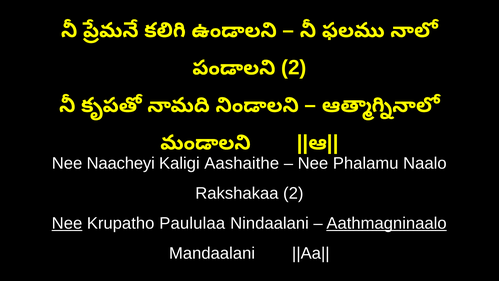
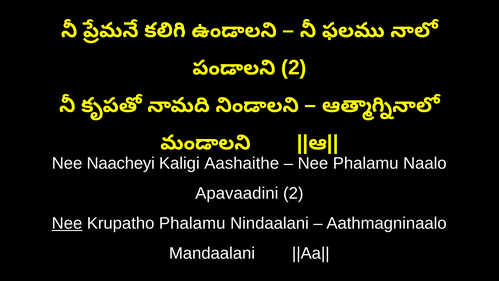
Rakshakaa: Rakshakaa -> Apavaadini
Krupatho Paululaa: Paululaa -> Phalamu
Aathmagninaalo underline: present -> none
